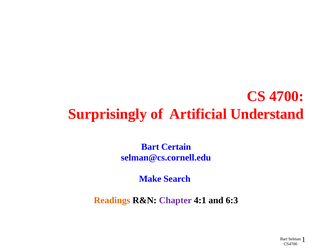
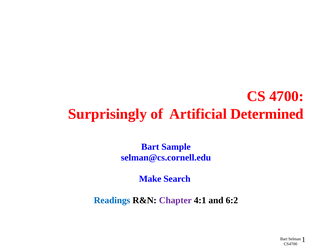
Understand: Understand -> Determined
Certain: Certain -> Sample
Readings colour: orange -> blue
6:3: 6:3 -> 6:2
